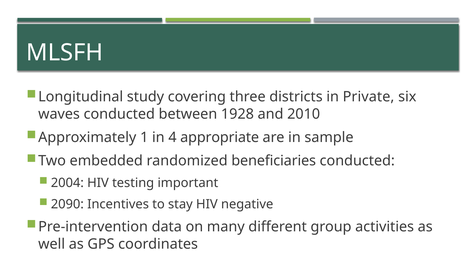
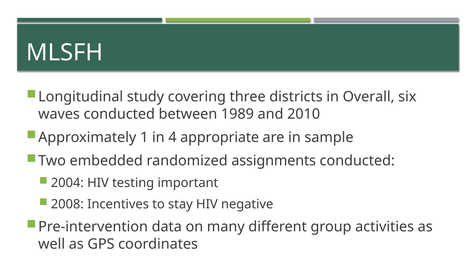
Private: Private -> Overall
1928: 1928 -> 1989
beneficiaries: beneficiaries -> assignments
2090: 2090 -> 2008
